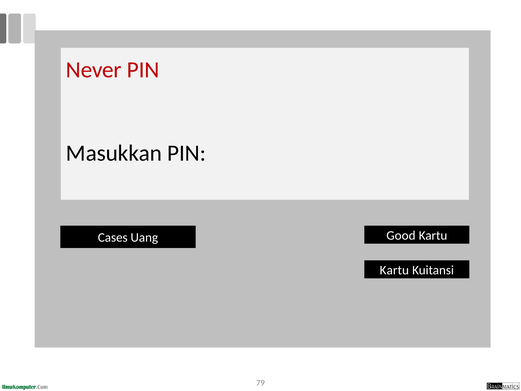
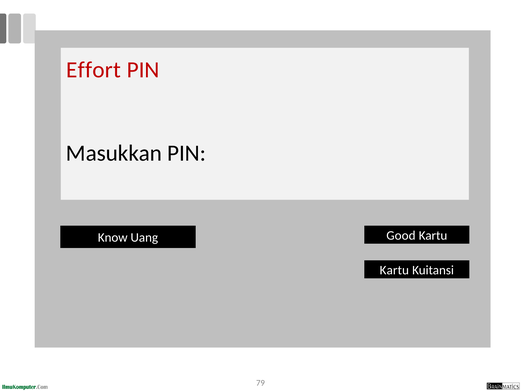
Never: Never -> Effort
Cases: Cases -> Know
